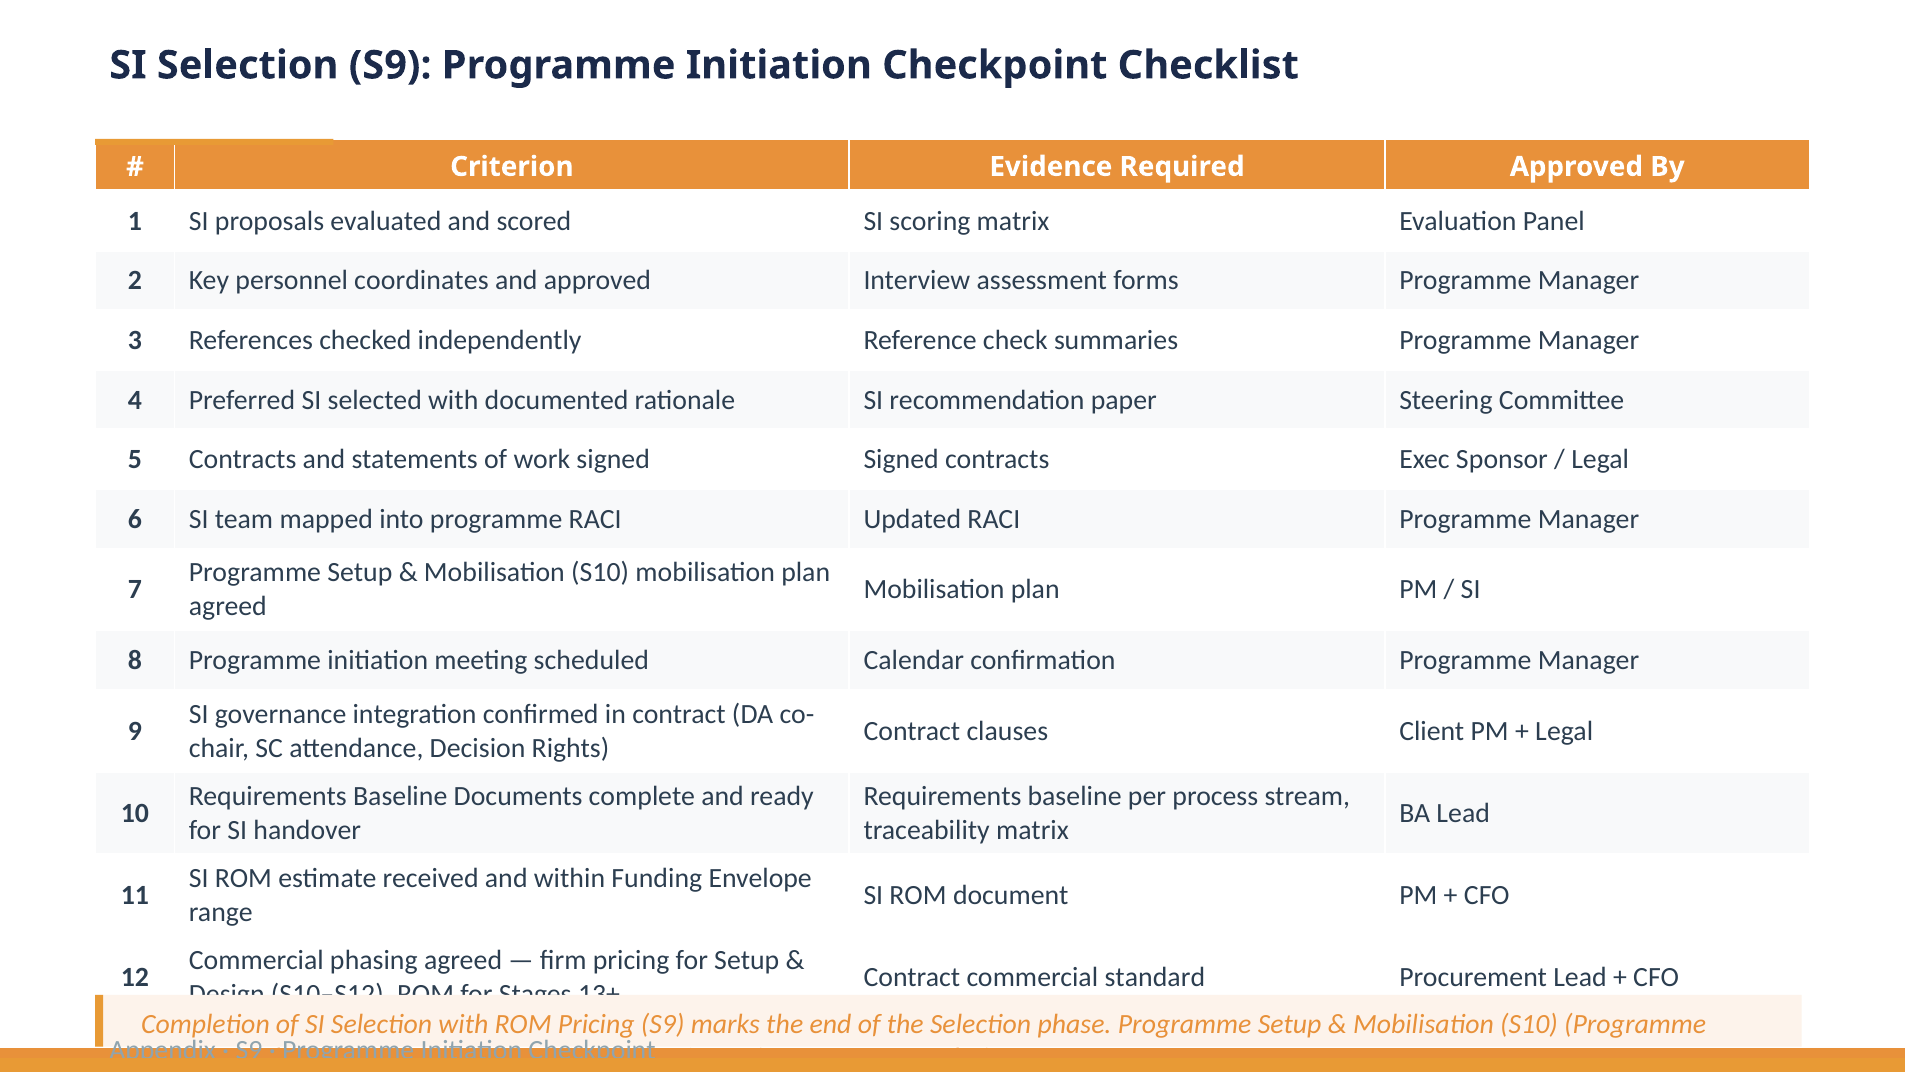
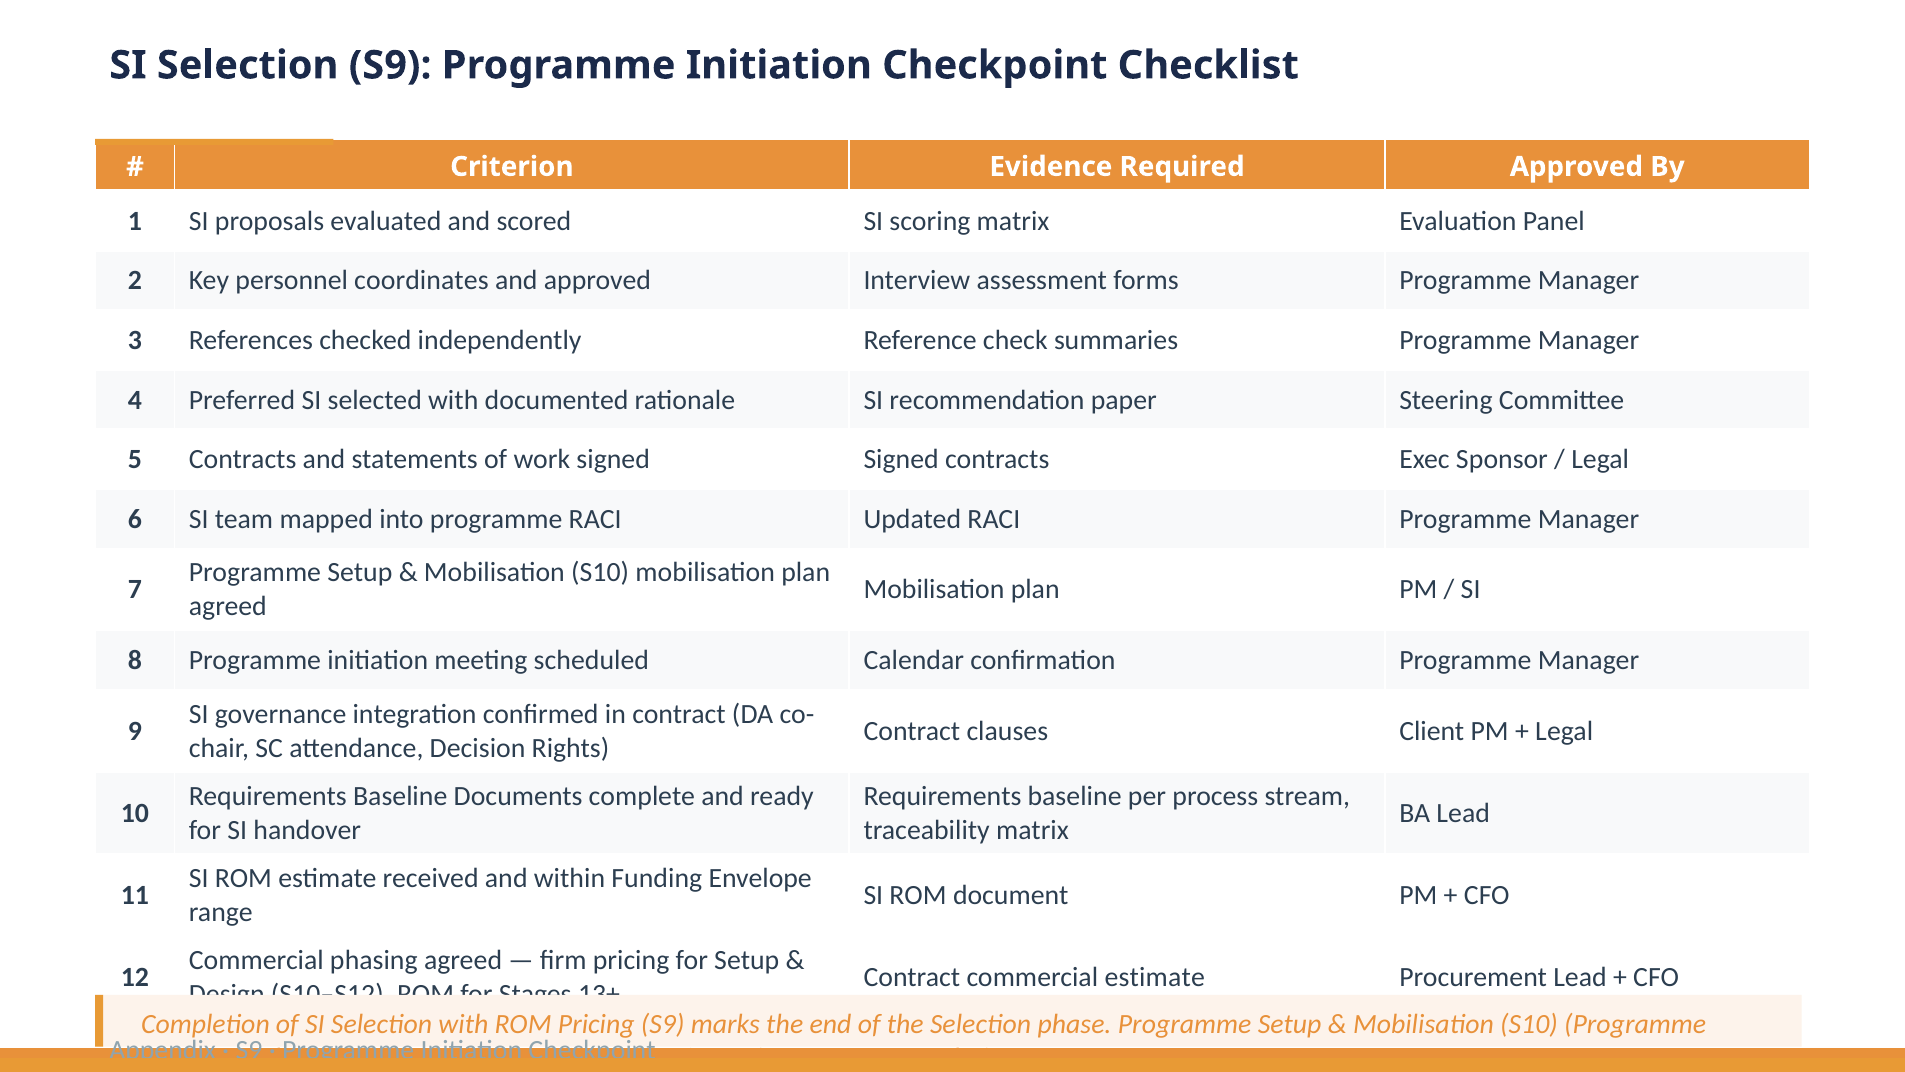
commercial standard: standard -> estimate
